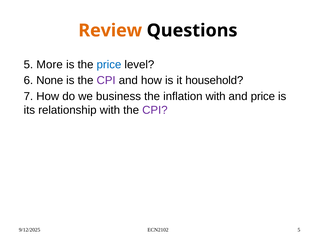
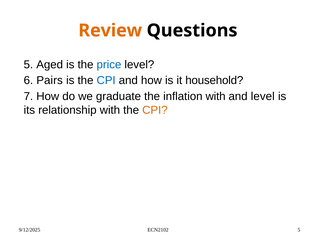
More: More -> Aged
None: None -> Pairs
CPI at (106, 80) colour: purple -> blue
business: business -> graduate
and price: price -> level
CPI at (155, 110) colour: purple -> orange
